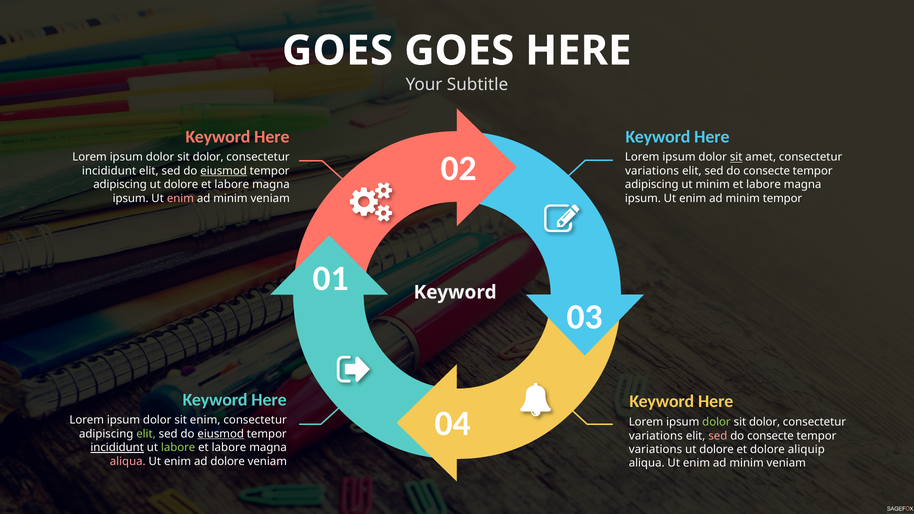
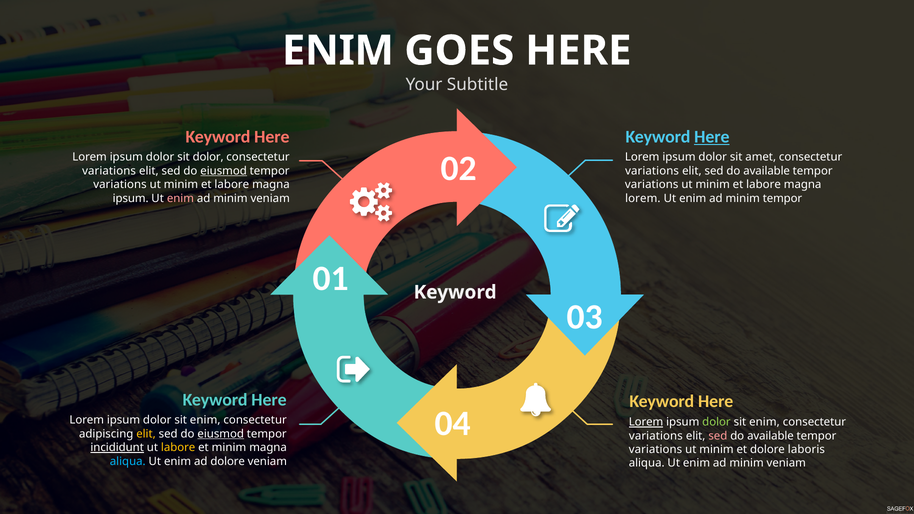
GOES at (337, 51): GOES -> ENIM
Here at (712, 137) underline: none -> present
sit at (736, 157) underline: present -> none
incididunt at (109, 171): incididunt -> variations
consecte at (767, 171): consecte -> available
adipiscing at (120, 185): adipiscing -> variations
dolore at (181, 185): dolore -> minim
adipiscing at (652, 185): adipiscing -> variations
ipsum at (643, 198): ipsum -> lorem
Lorem at (646, 422) underline: none -> present
dolor at (765, 422): dolor -> enim
elit at (146, 434) colour: light green -> yellow
consecte at (770, 436): consecte -> available
labore at (178, 448) colour: light green -> yellow
labore at (229, 448): labore -> minim
dolore at (717, 450): dolore -> minim
aliquip: aliquip -> laboris
aliqua at (128, 461) colour: pink -> light blue
